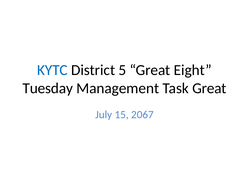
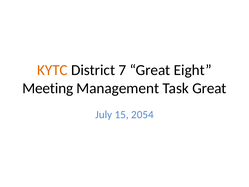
KYTC colour: blue -> orange
5: 5 -> 7
Tuesday: Tuesday -> Meeting
2067: 2067 -> 2054
